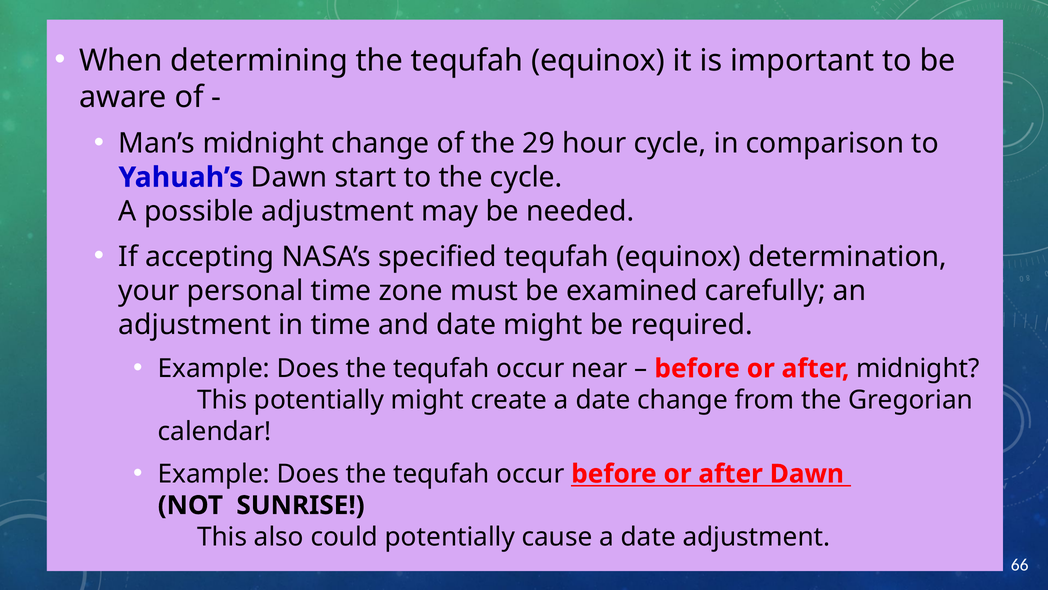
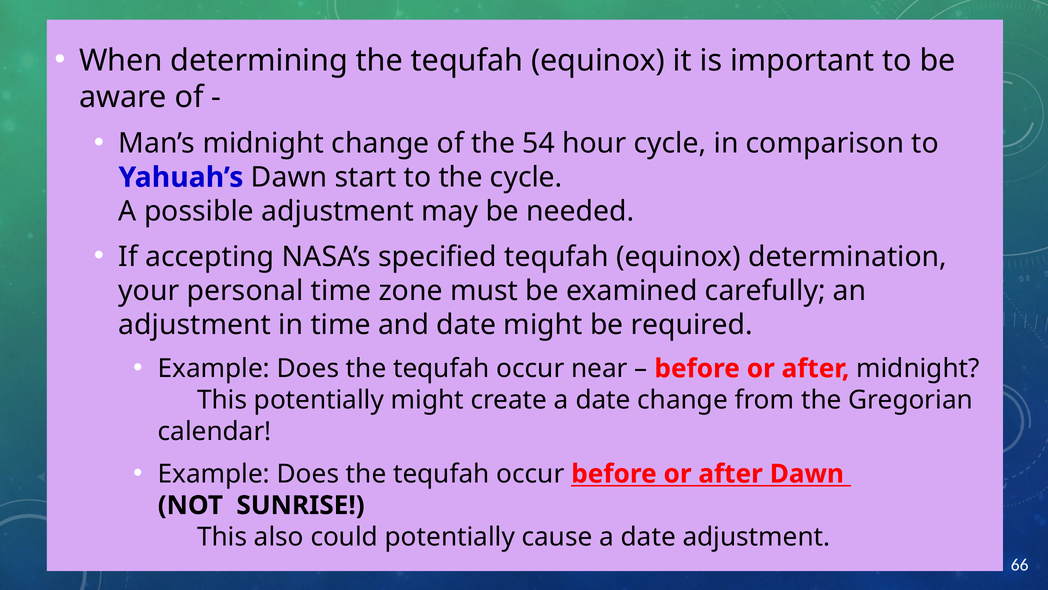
29: 29 -> 54
